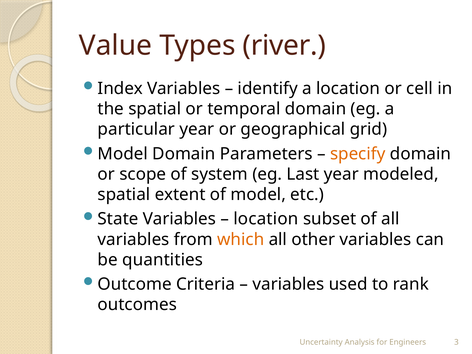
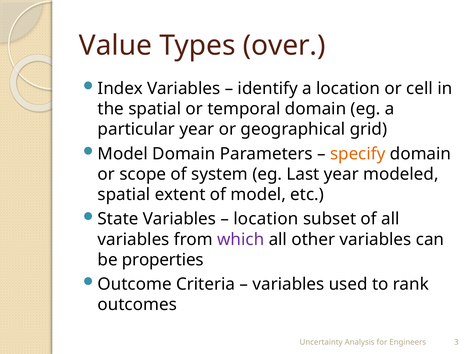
river: river -> over
which colour: orange -> purple
quantities: quantities -> properties
